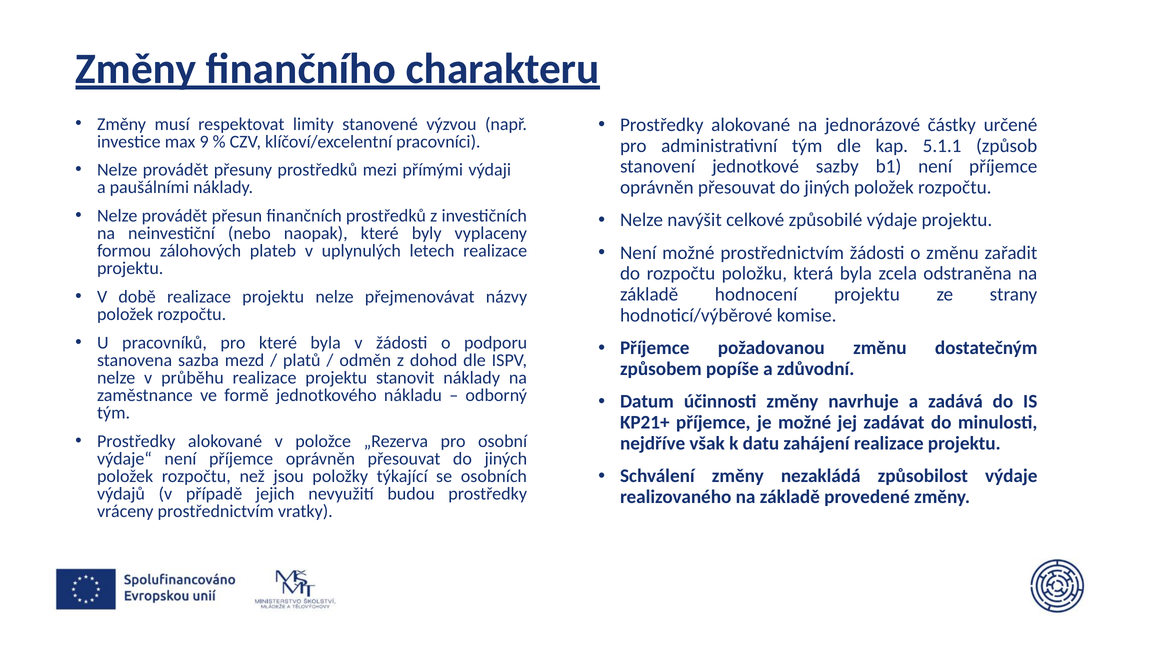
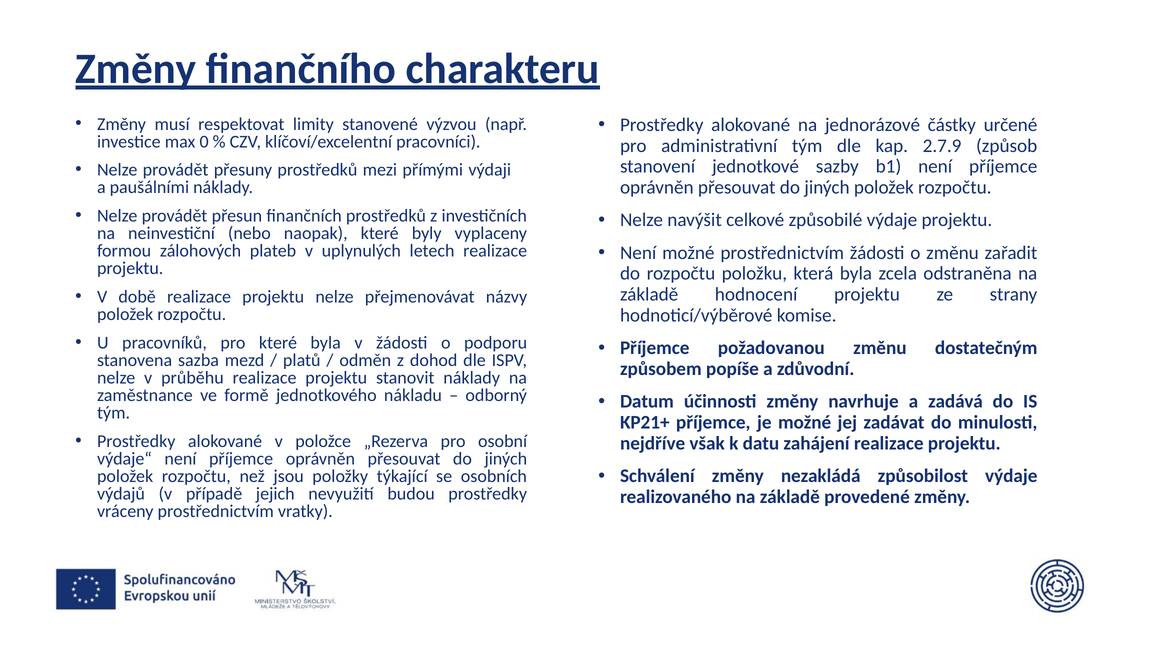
9: 9 -> 0
5.1.1: 5.1.1 -> 2.7.9
